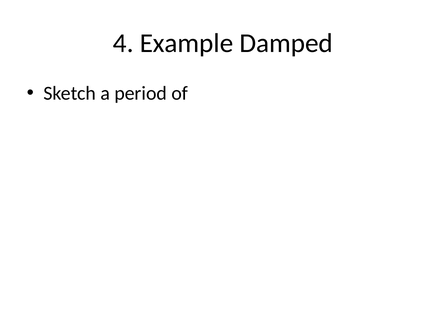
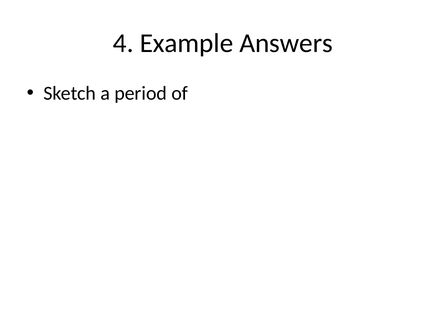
Damped: Damped -> Answers
